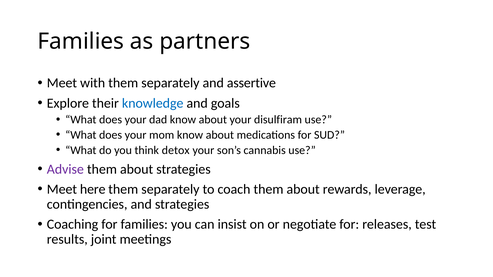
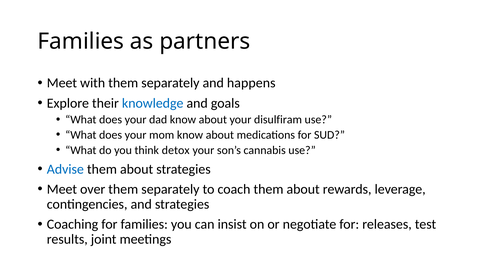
assertive: assertive -> happens
Advise colour: purple -> blue
here: here -> over
